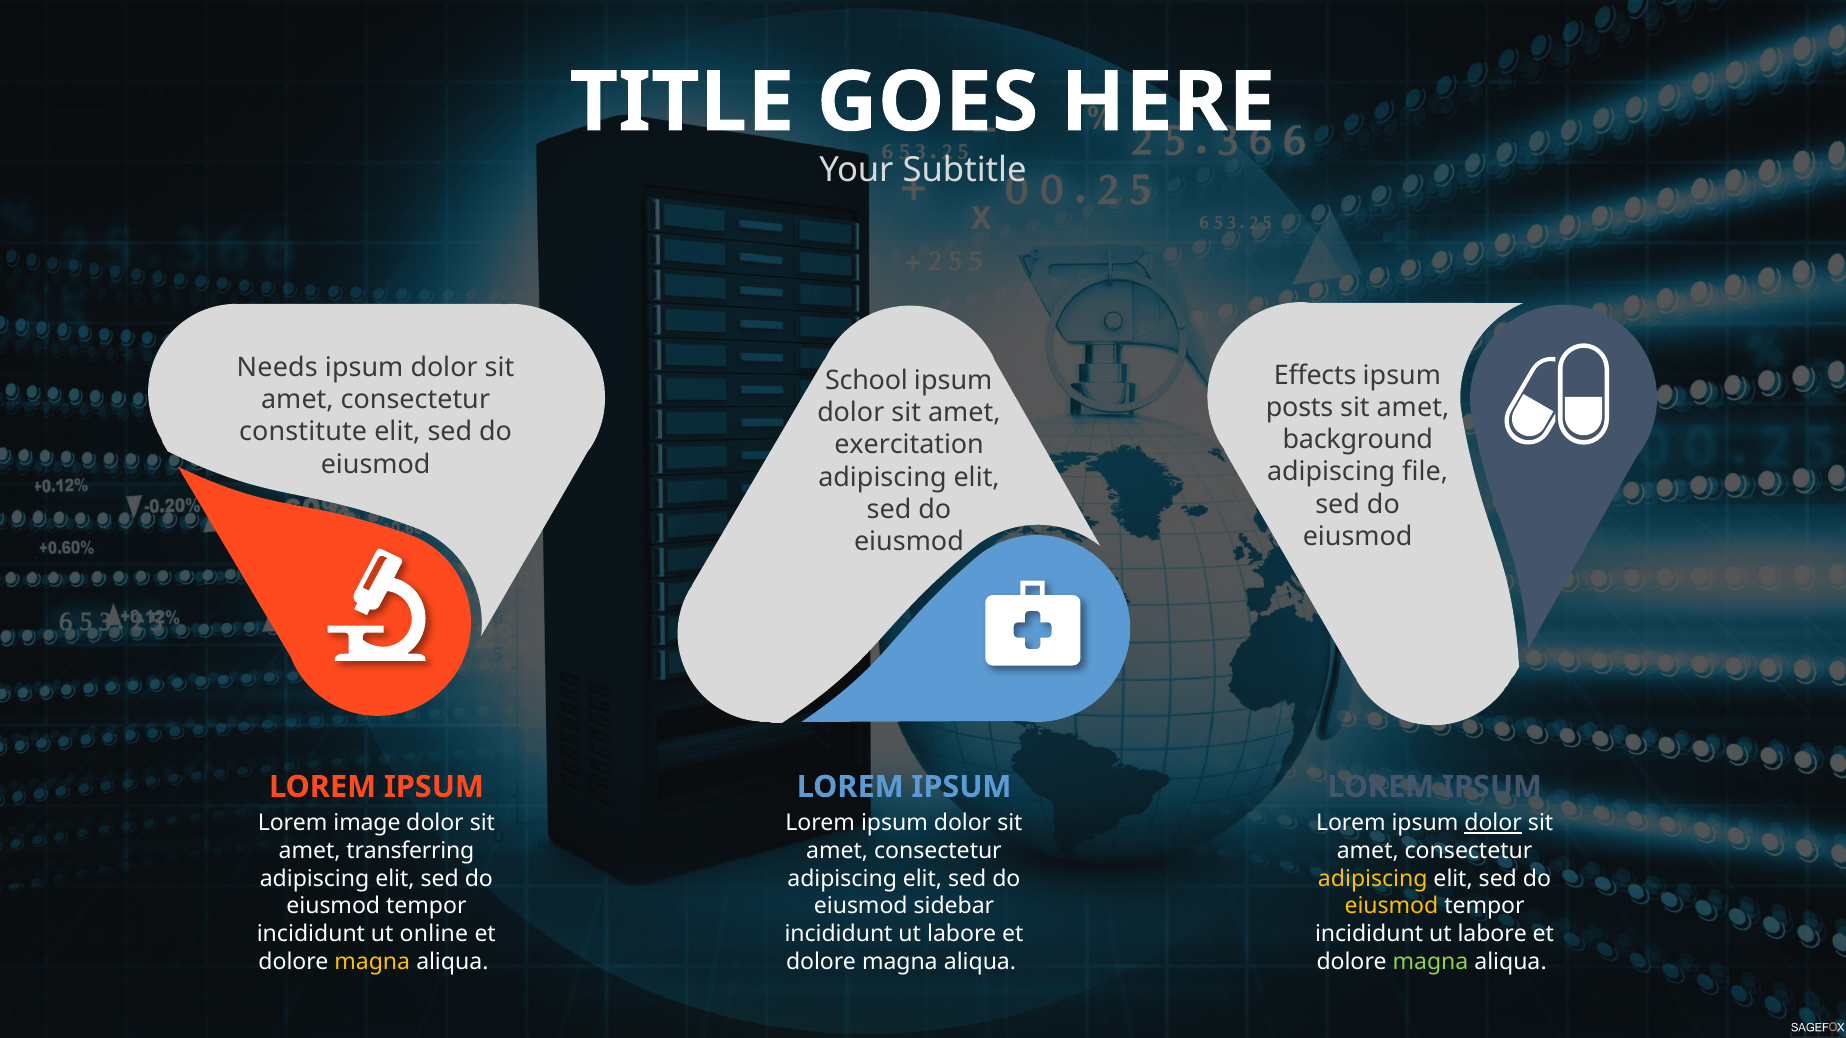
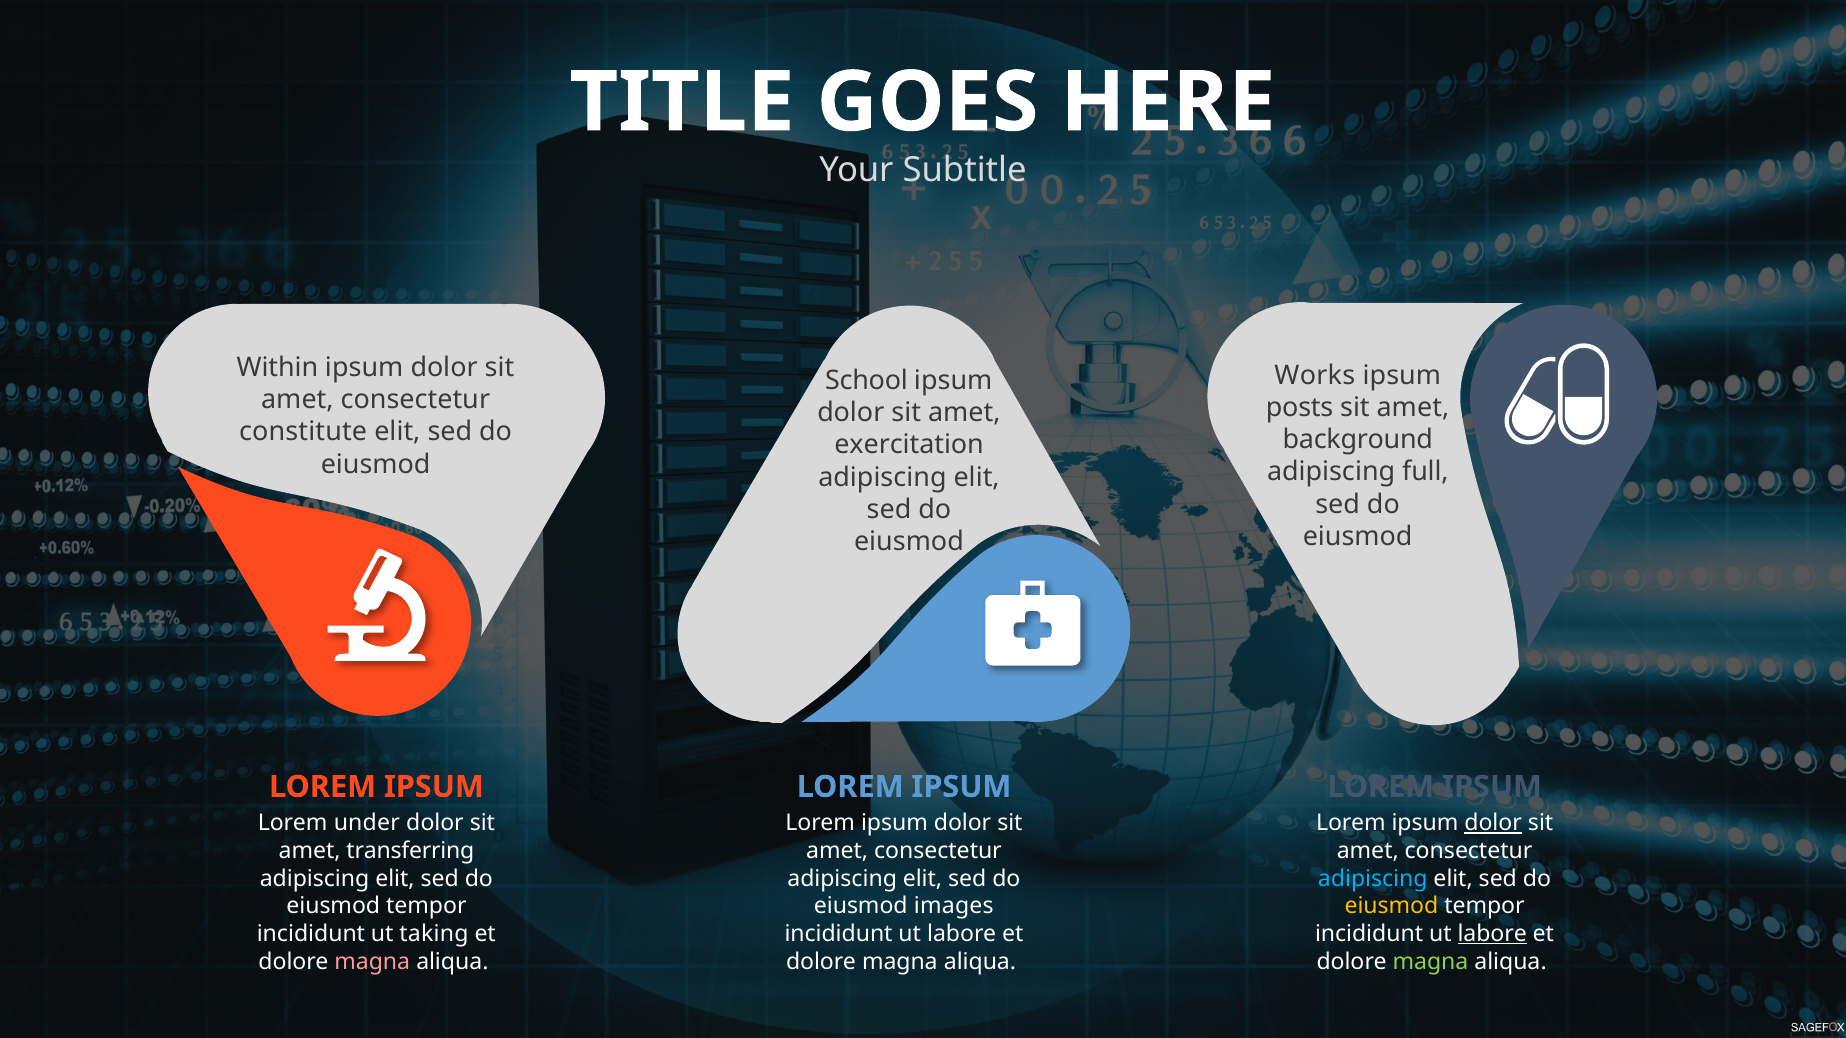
Needs: Needs -> Within
Effects: Effects -> Works
file: file -> full
image: image -> under
adipiscing at (1373, 879) colour: yellow -> light blue
sidebar: sidebar -> images
online: online -> taking
labore at (1492, 934) underline: none -> present
magna at (372, 962) colour: yellow -> pink
